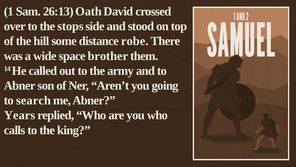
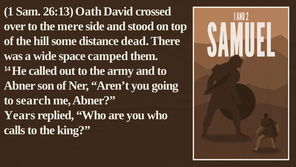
stops: stops -> mere
robe: robe -> dead
brother: brother -> camped
